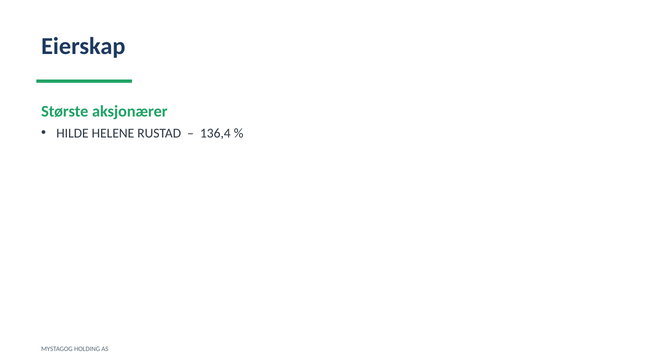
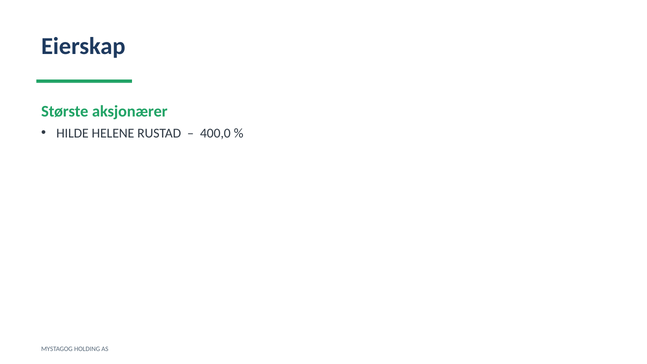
136,4: 136,4 -> 400,0
